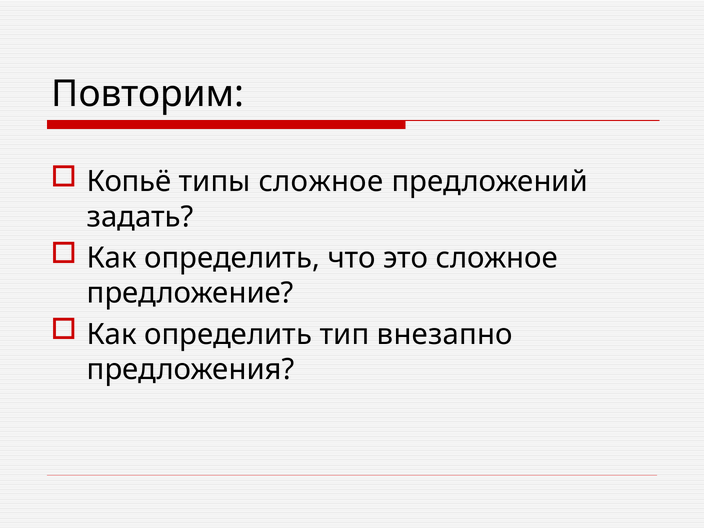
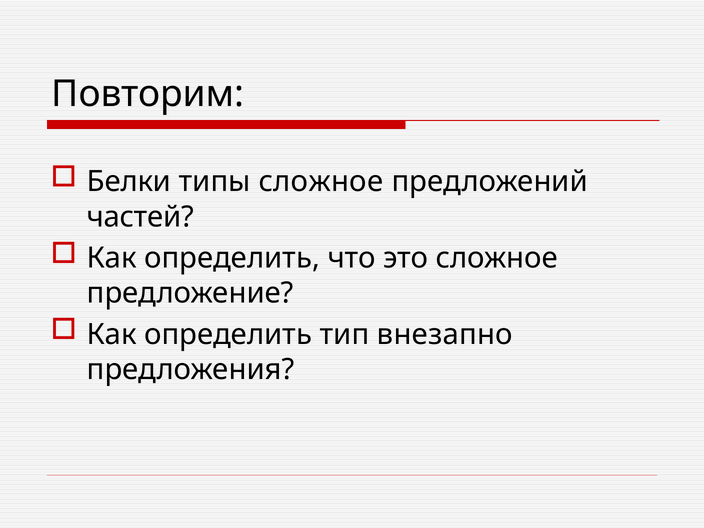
Копьё: Копьё -> Белки
задать: задать -> частей
